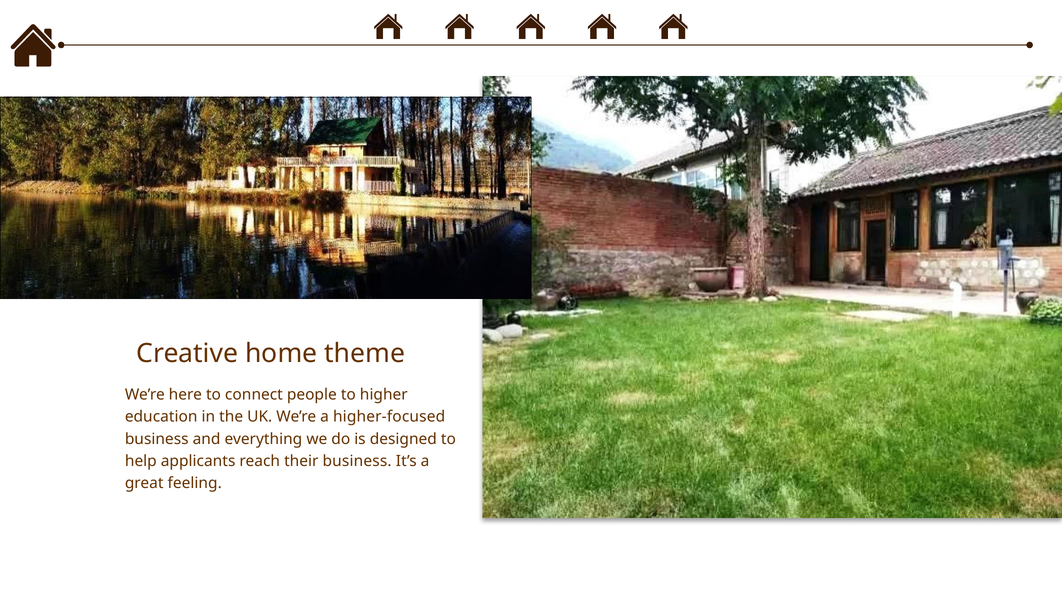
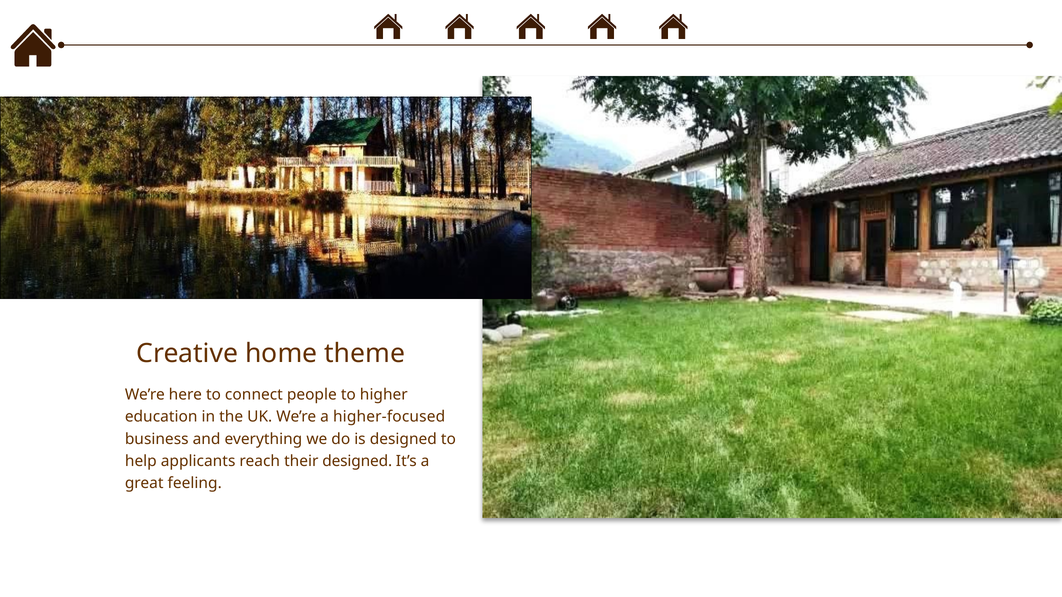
their business: business -> designed
